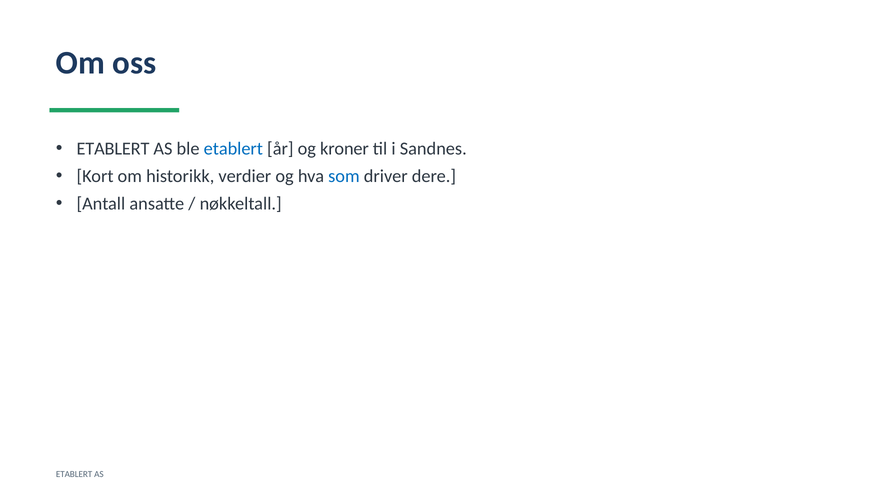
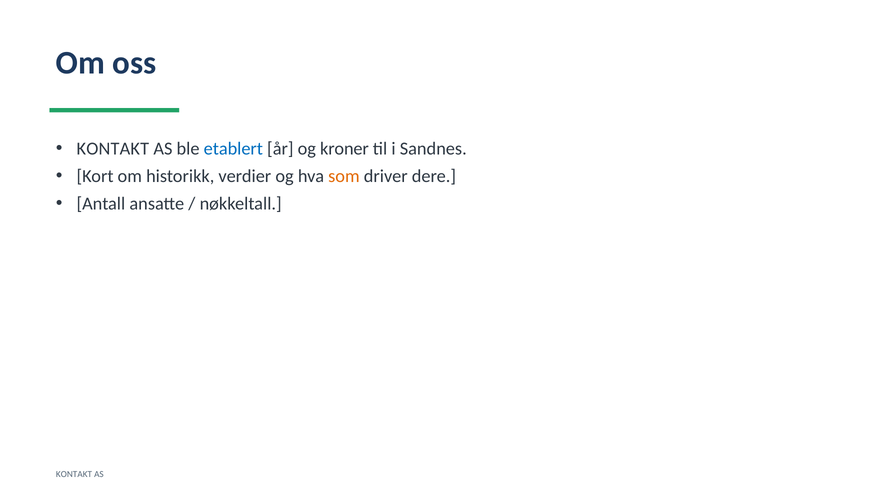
ETABLERT at (113, 149): ETABLERT -> KONTAKT
som colour: blue -> orange
ETABLERT at (74, 474): ETABLERT -> KONTAKT
